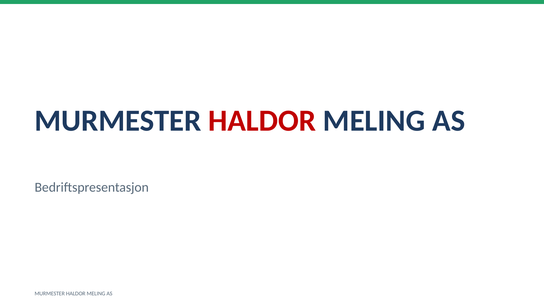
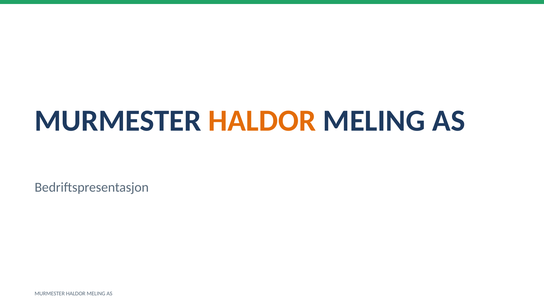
HALDOR at (262, 121) colour: red -> orange
